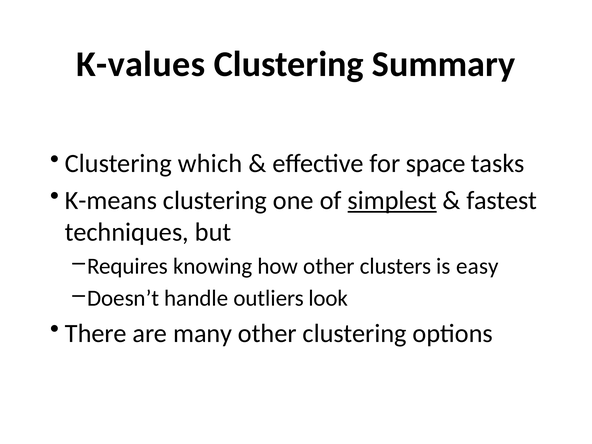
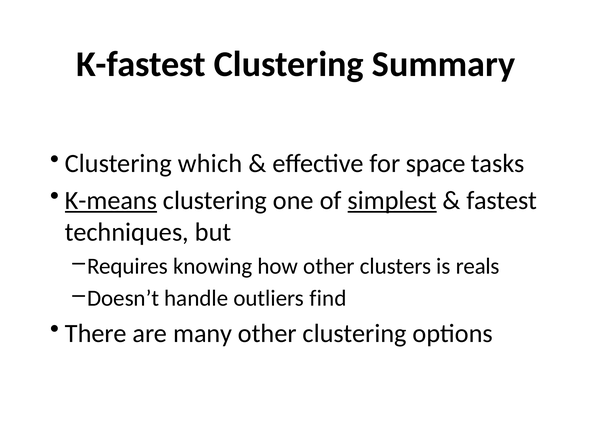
K-values: K-values -> K-fastest
K-means underline: none -> present
easy: easy -> reals
look: look -> find
